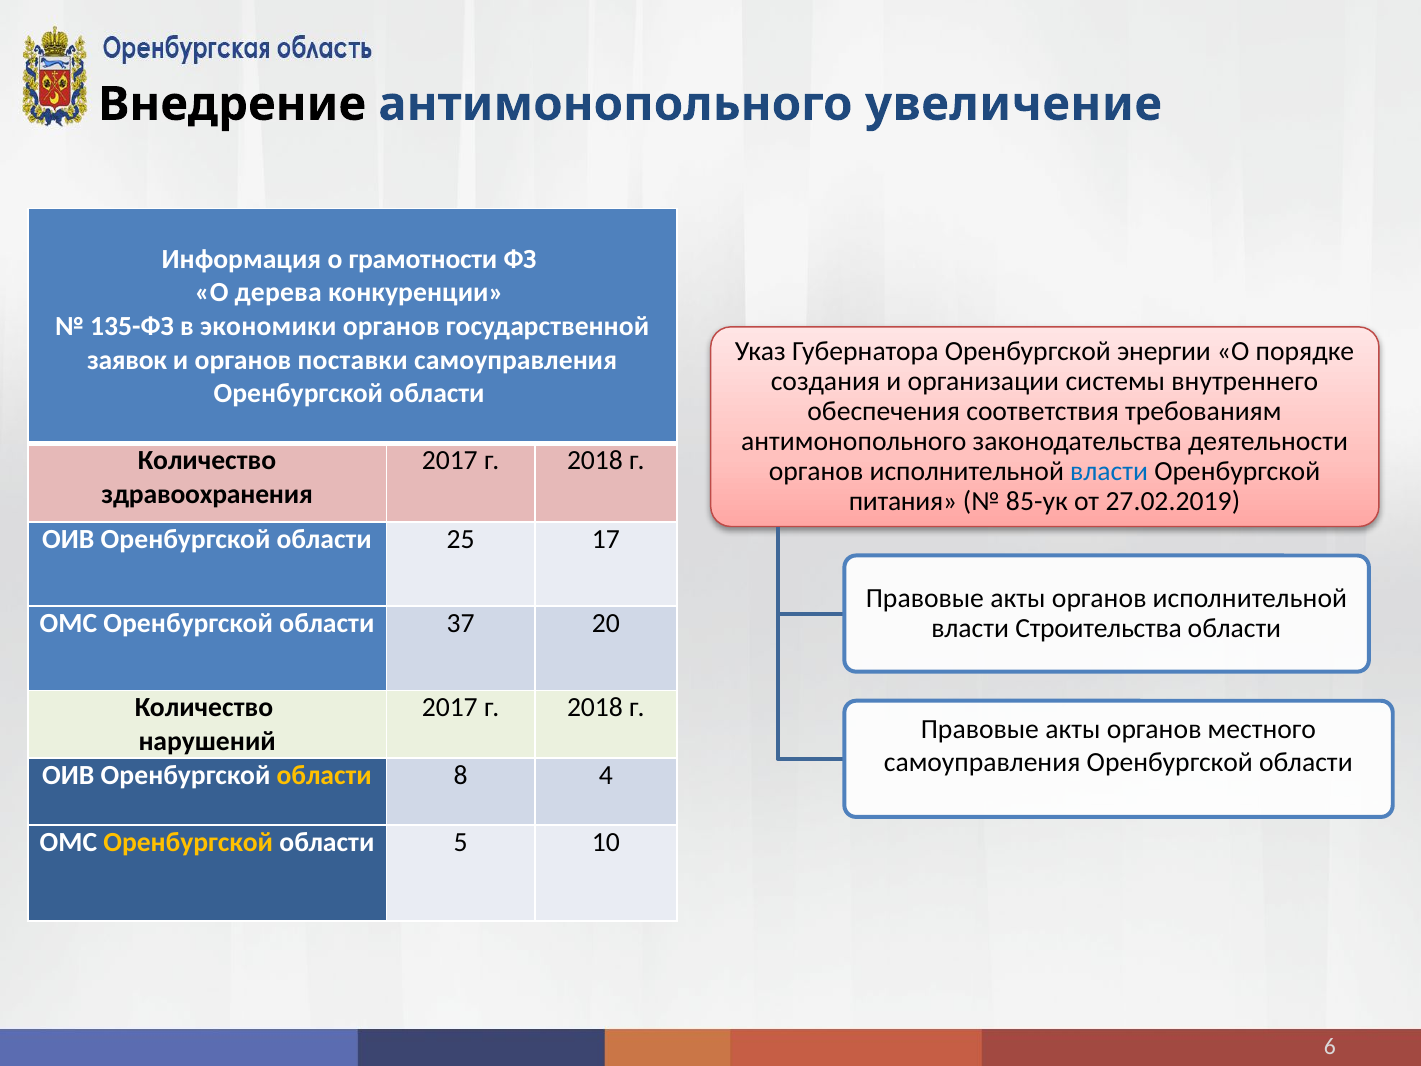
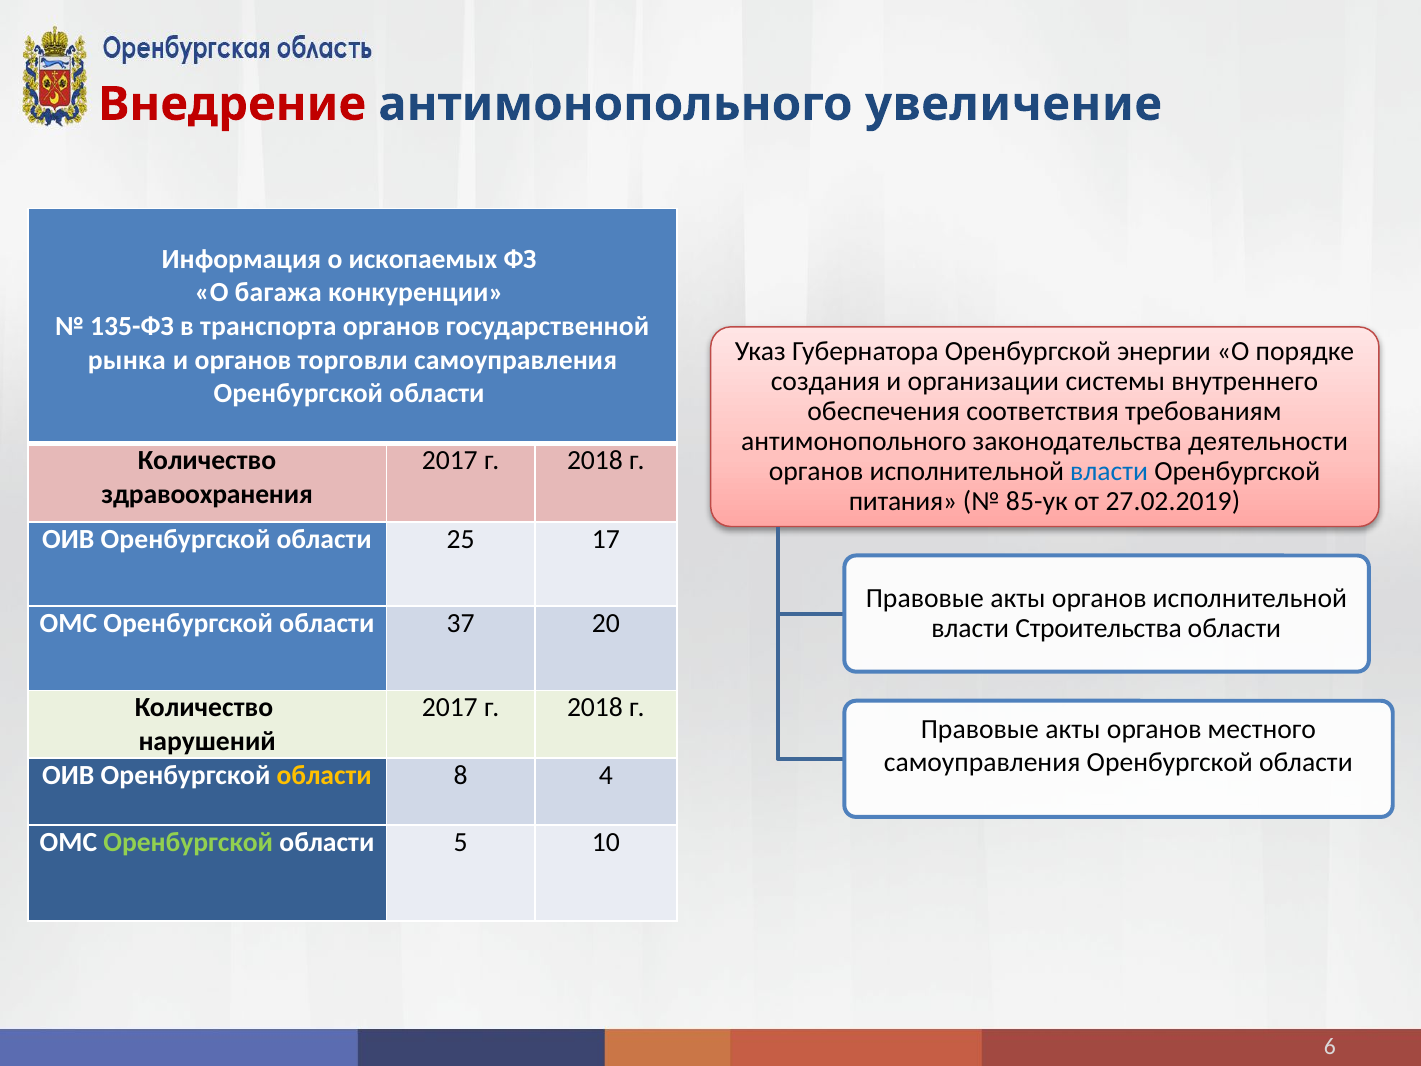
Внедрение colour: black -> red
грамотности: грамотности -> ископаемых
дерева: дерева -> багажа
экономики: экономики -> транспорта
заявок: заявок -> рынка
поставки: поставки -> торговли
Оренбургской at (188, 842) colour: yellow -> light green
